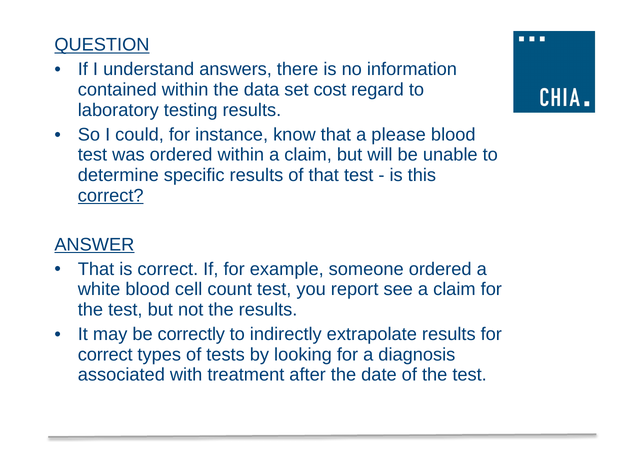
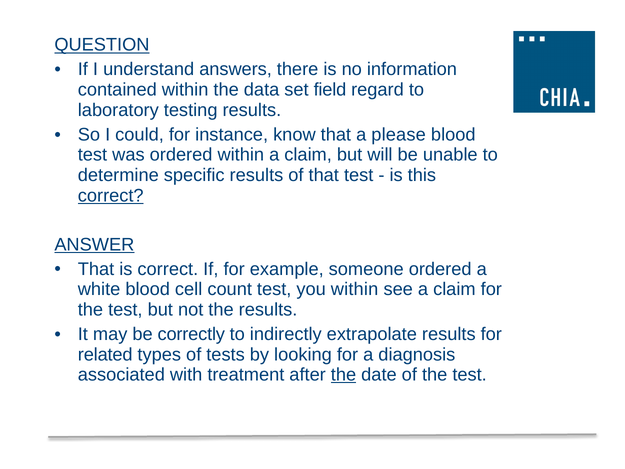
cost: cost -> field
you report: report -> within
correct at (105, 354): correct -> related
the at (344, 375) underline: none -> present
